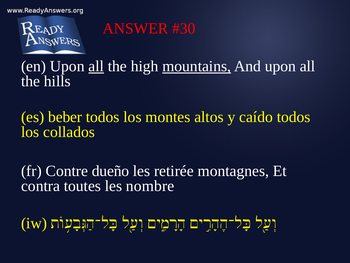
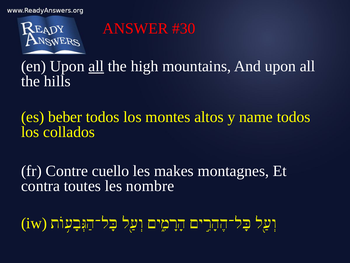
mountains underline: present -> none
caído: caído -> name
dueño: dueño -> cuello
retirée: retirée -> makes
